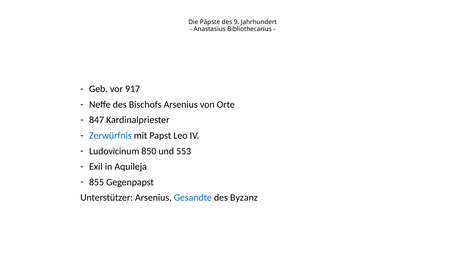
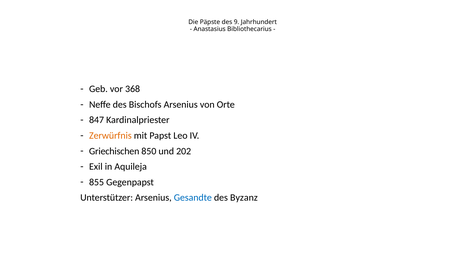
917: 917 -> 368
Zerwürfnis colour: blue -> orange
Ludovicinum: Ludovicinum -> Griechischen
553: 553 -> 202
